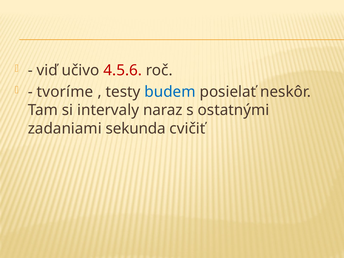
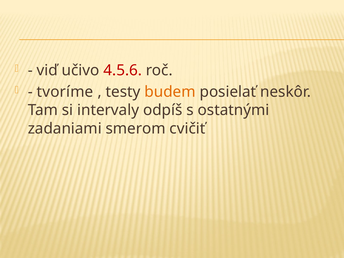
budem colour: blue -> orange
naraz: naraz -> odpíš
sekunda: sekunda -> smerom
